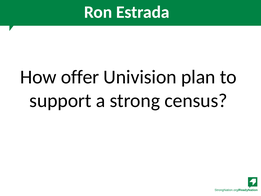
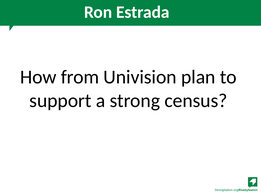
offer: offer -> from
